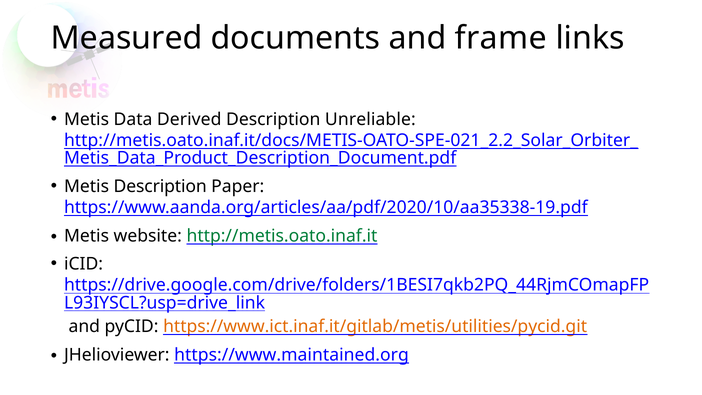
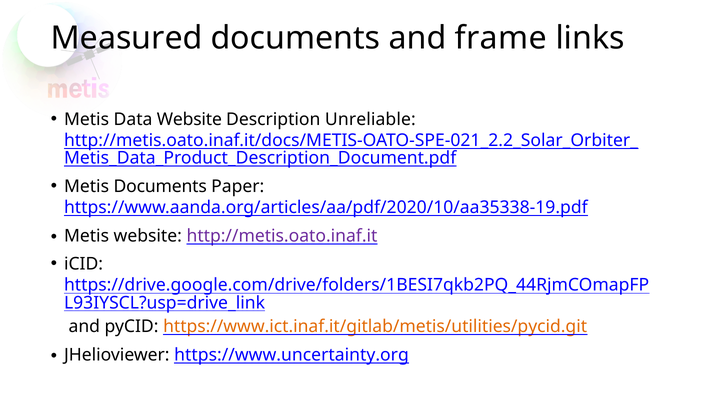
Data Derived: Derived -> Website
Metis Description: Description -> Documents
http://metis.oato.inaf.it colour: green -> purple
https://www.maintained.org: https://www.maintained.org -> https://www.uncertainty.org
